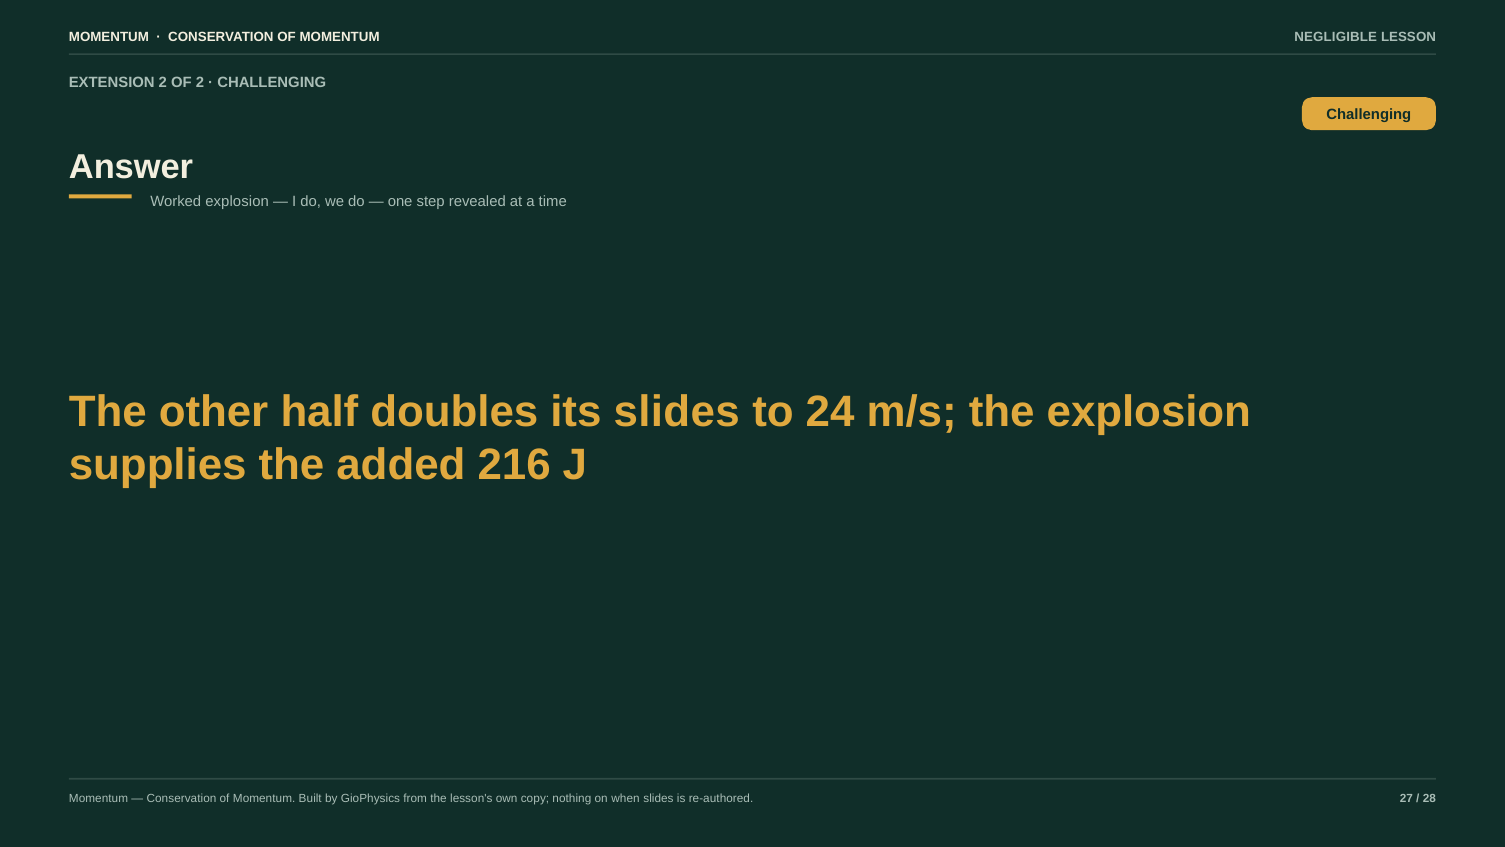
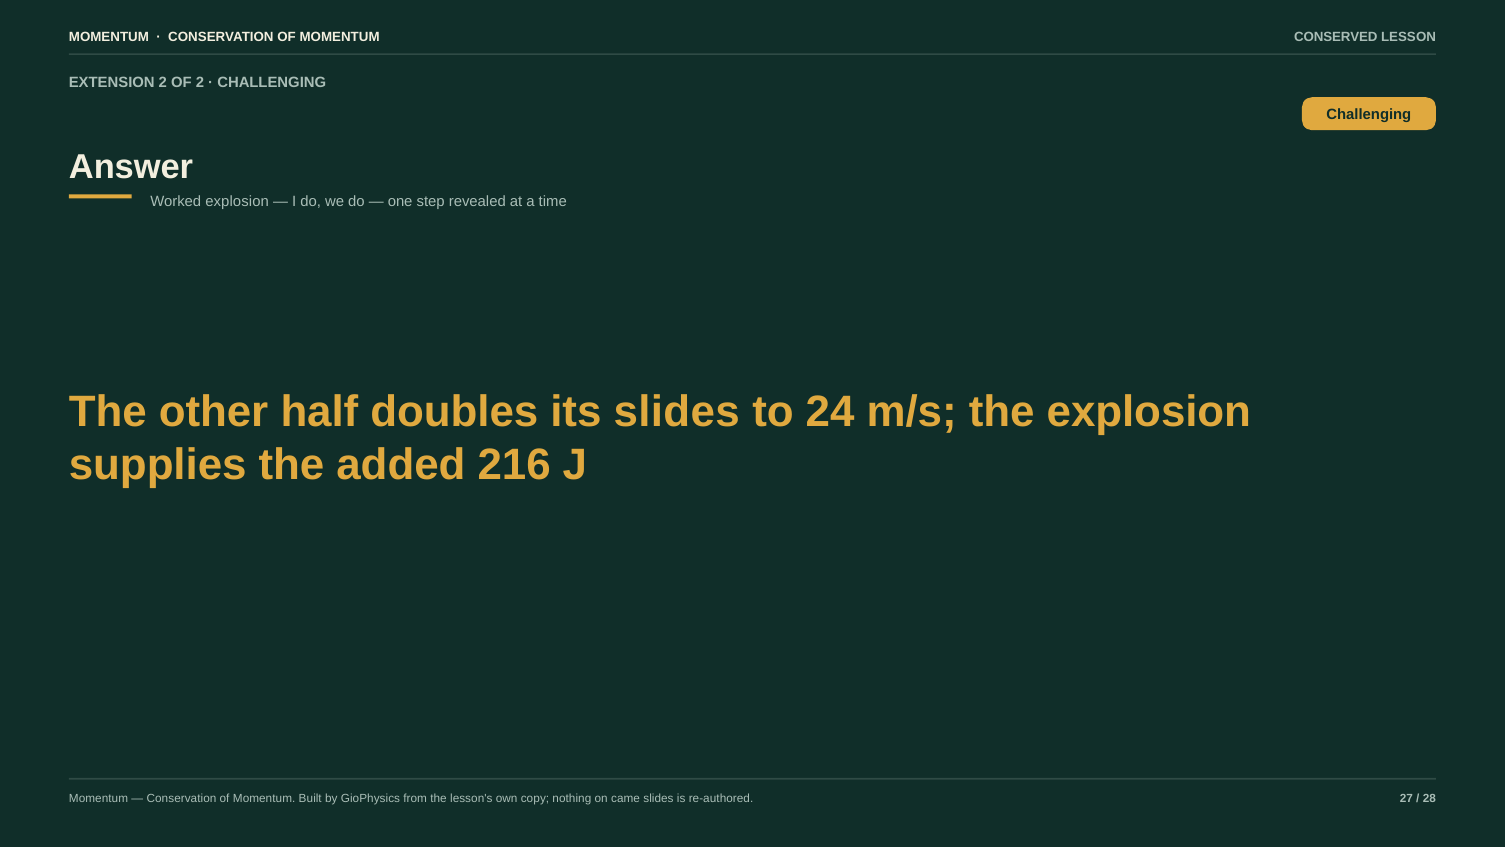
NEGLIGIBLE: NEGLIGIBLE -> CONSERVED
when: when -> came
